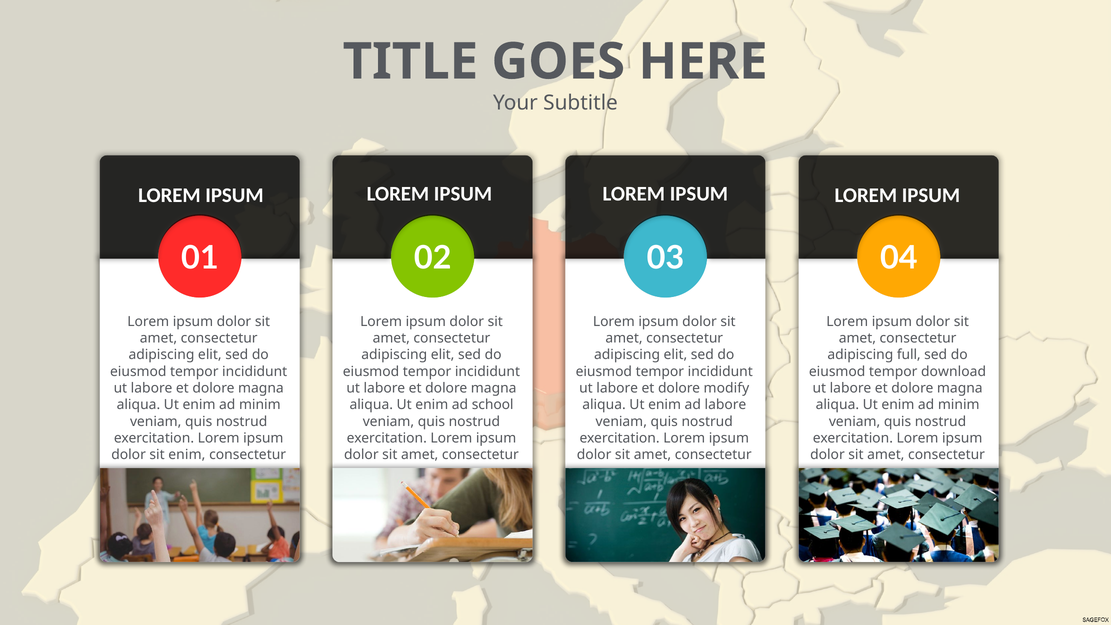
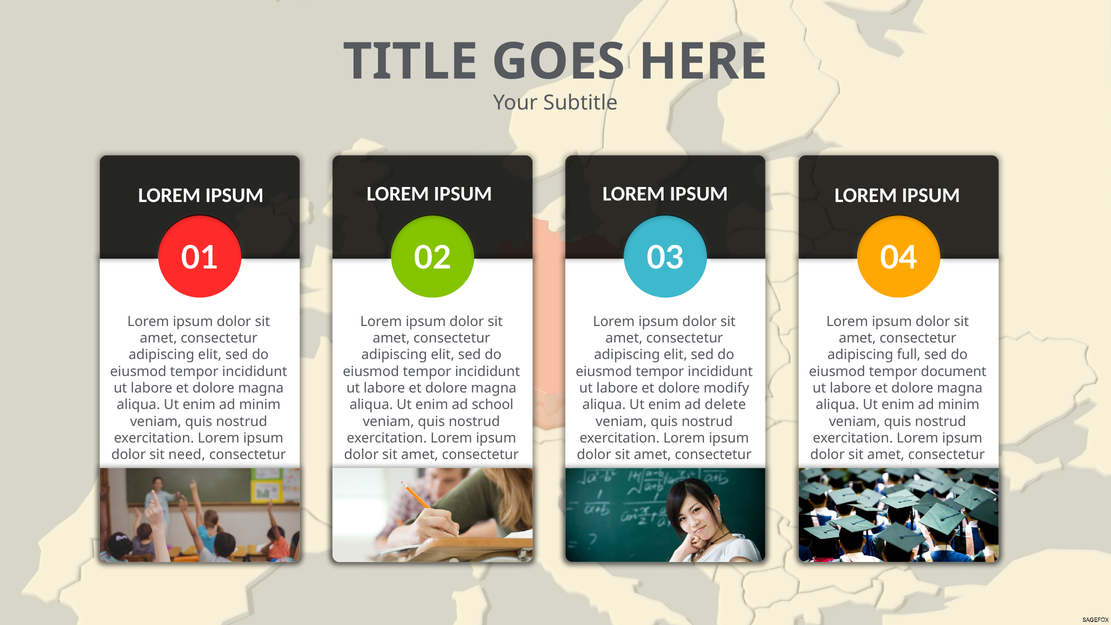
download: download -> document
ad labore: labore -> delete
sit enim: enim -> need
